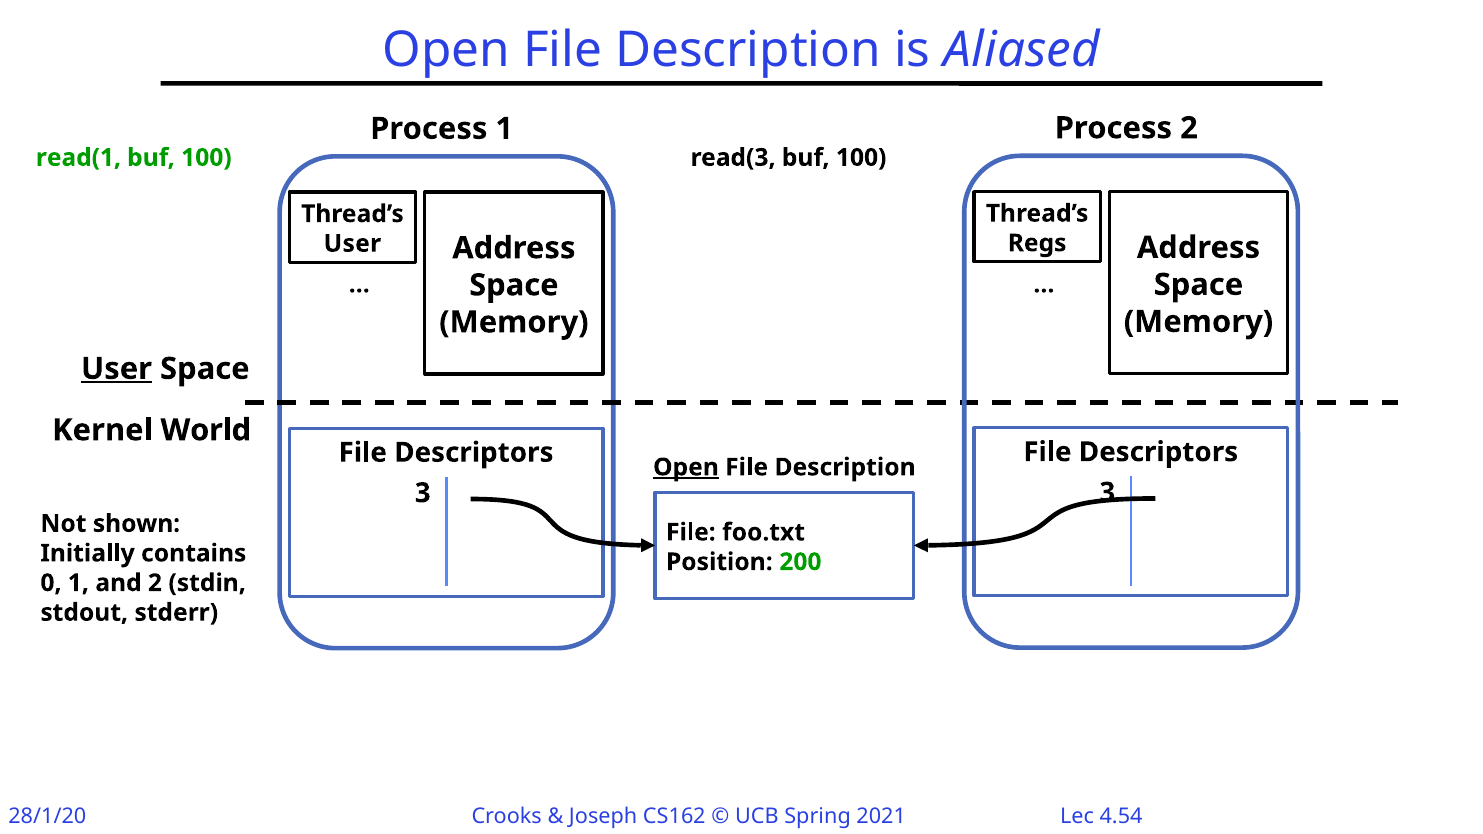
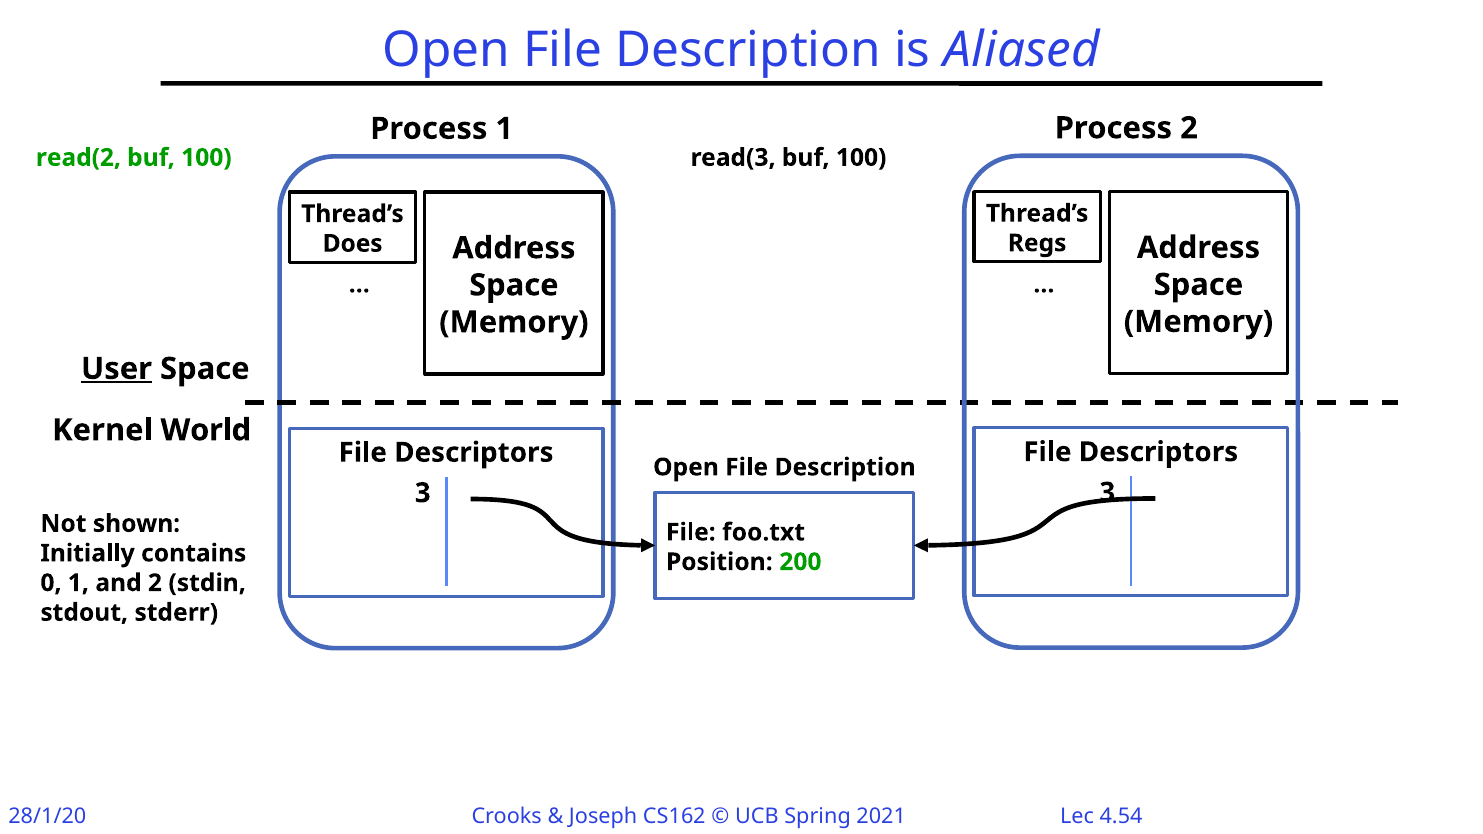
read(1: read(1 -> read(2
User at (352, 244): User -> Does
Open at (686, 467) underline: present -> none
